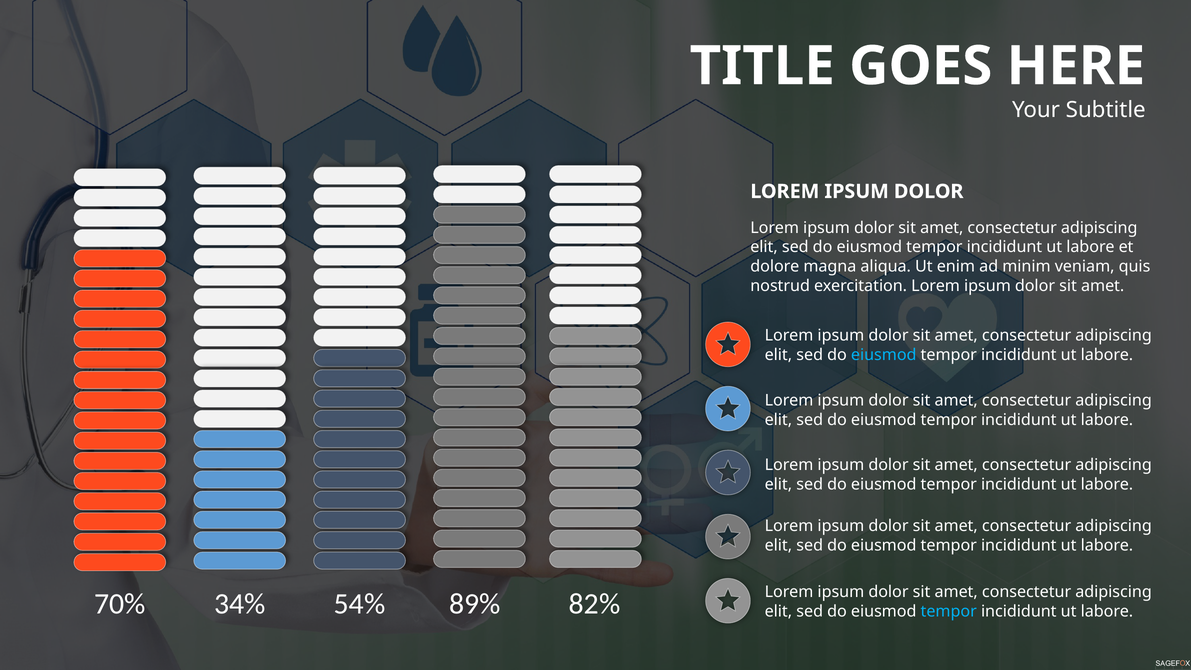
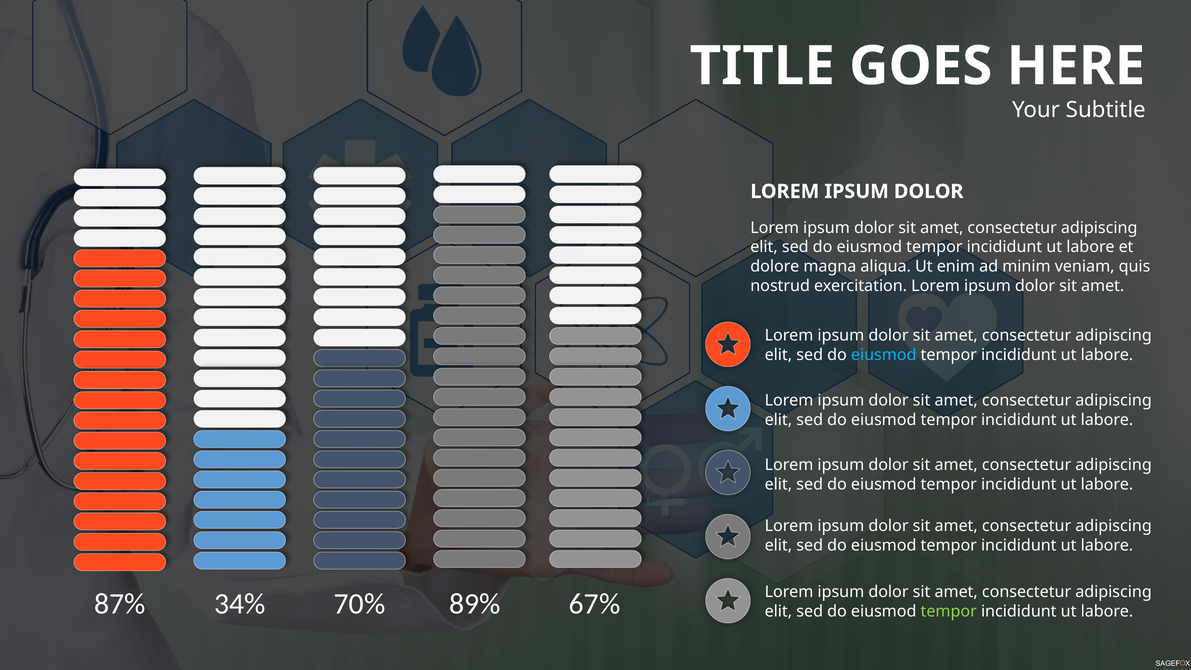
70%: 70% -> 87%
54%: 54% -> 70%
82%: 82% -> 67%
tempor at (949, 611) colour: light blue -> light green
